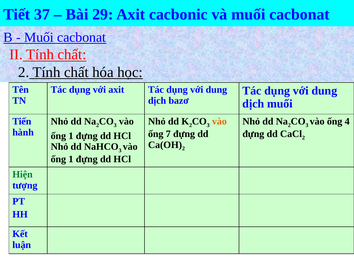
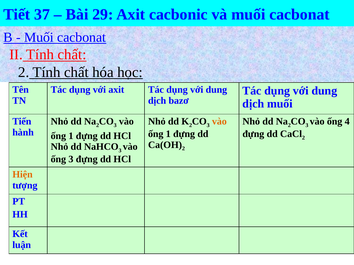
7 at (168, 134): 7 -> 1
1 at (71, 160): 1 -> 3
Hiện colour: green -> orange
